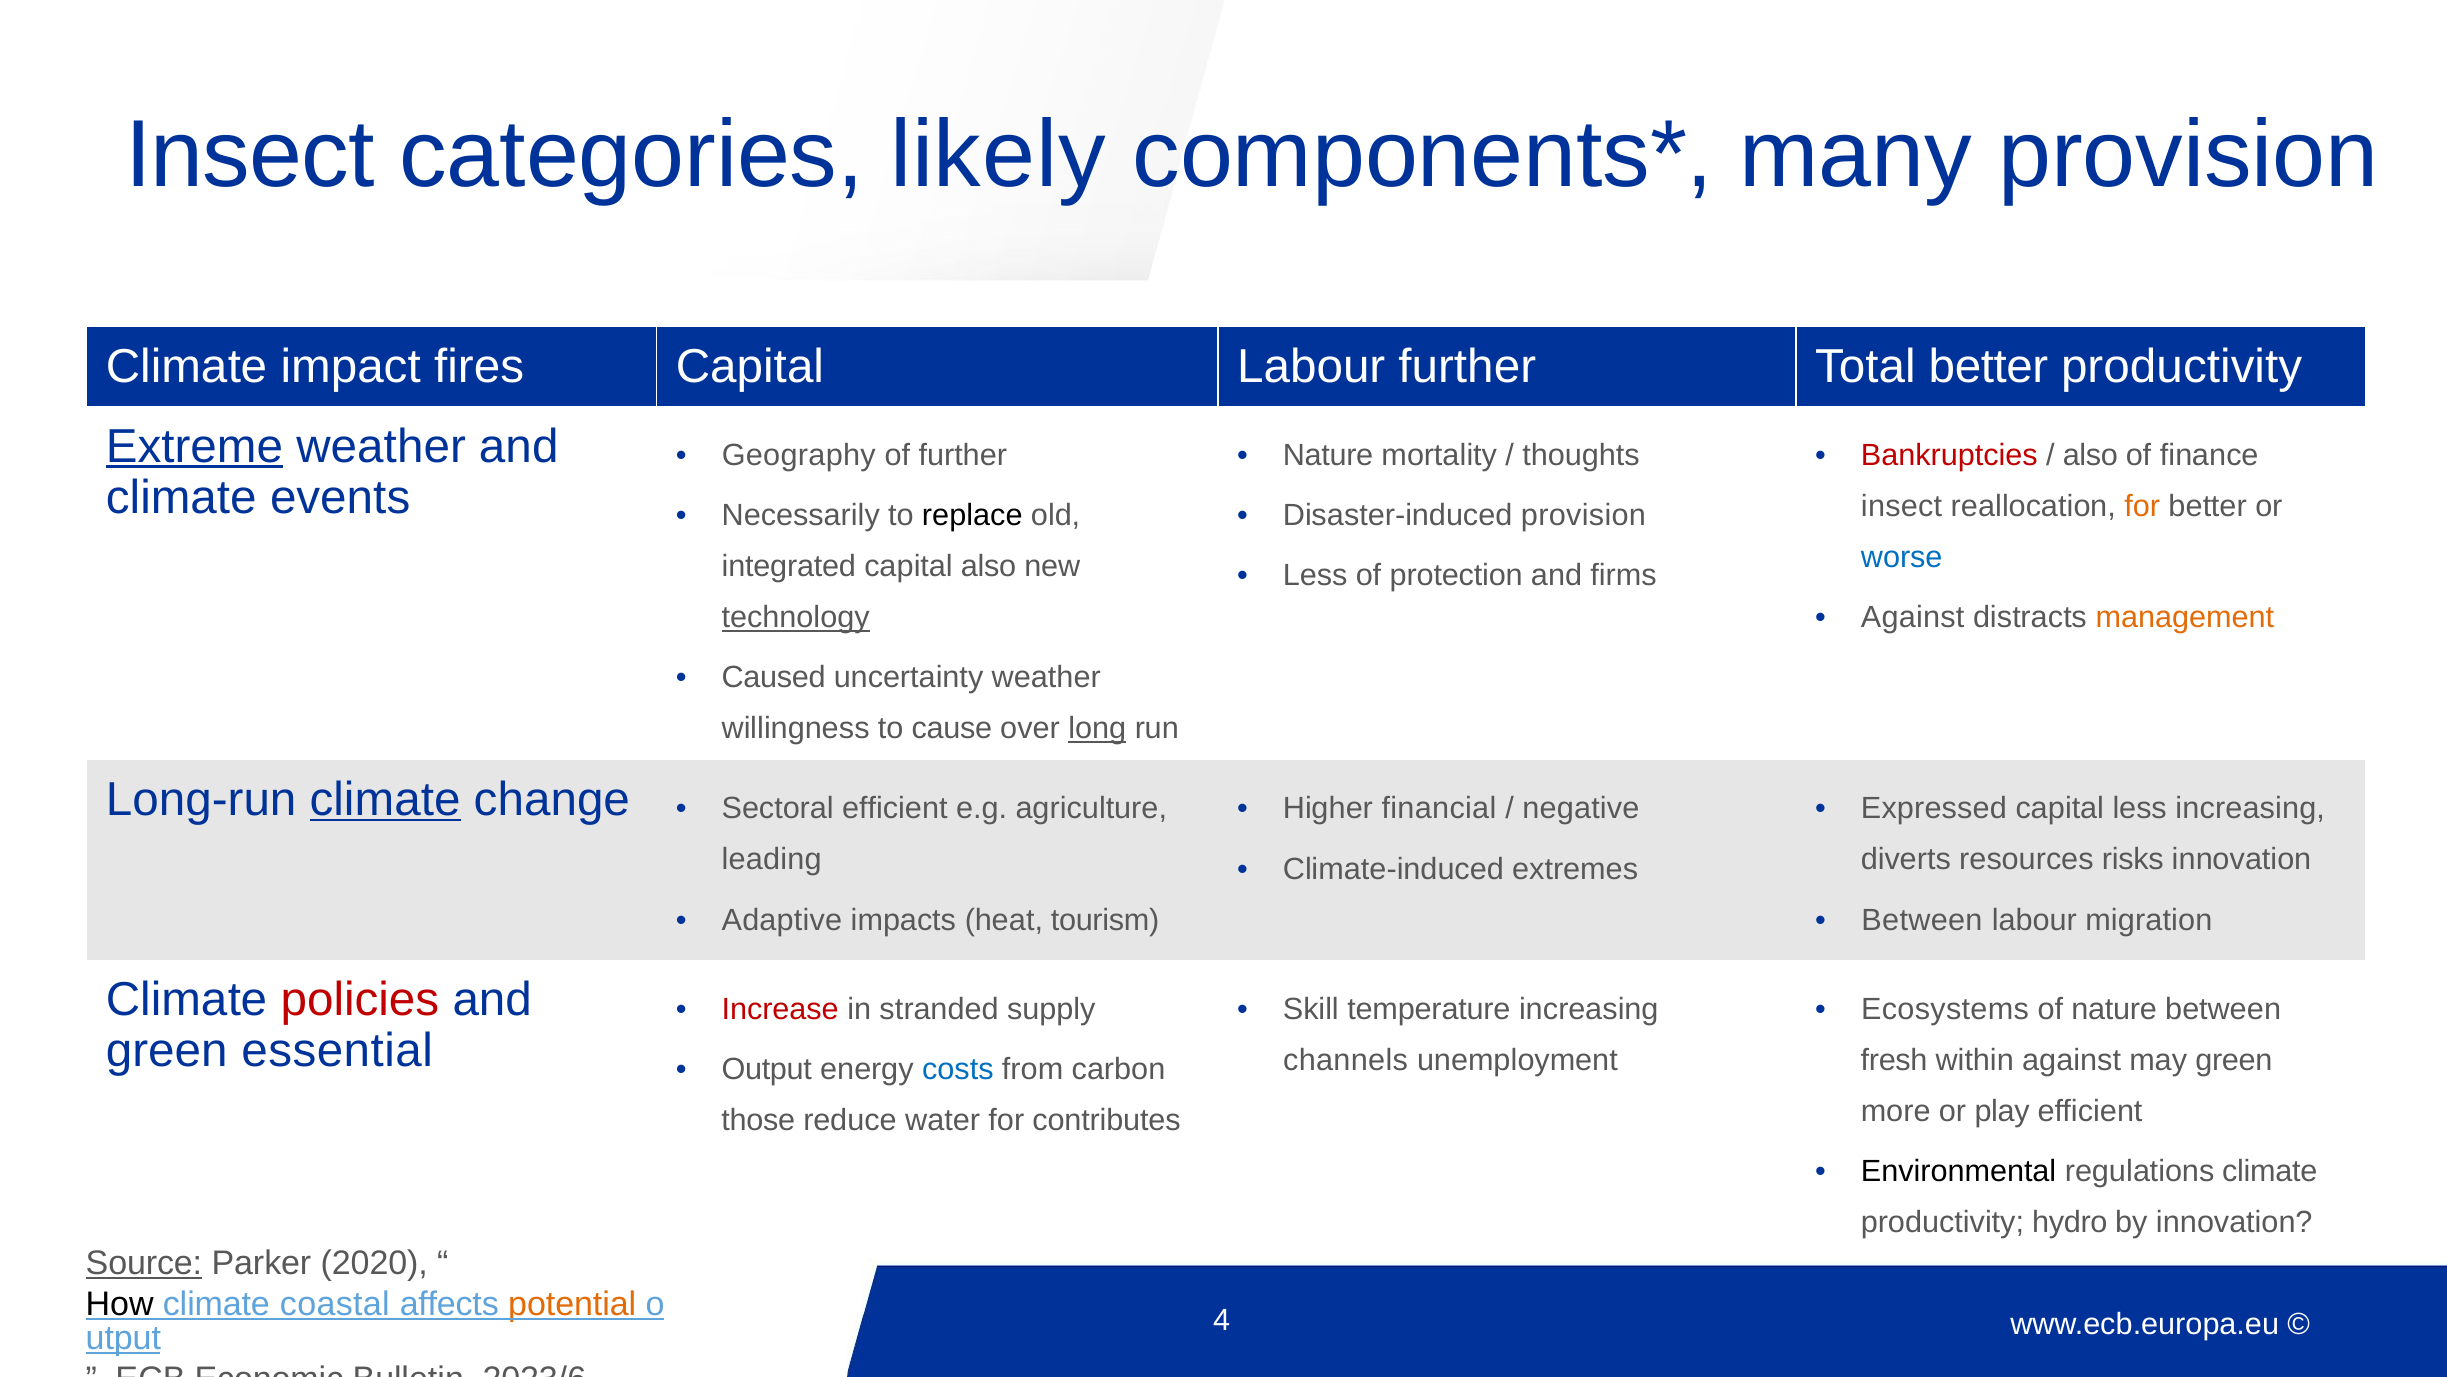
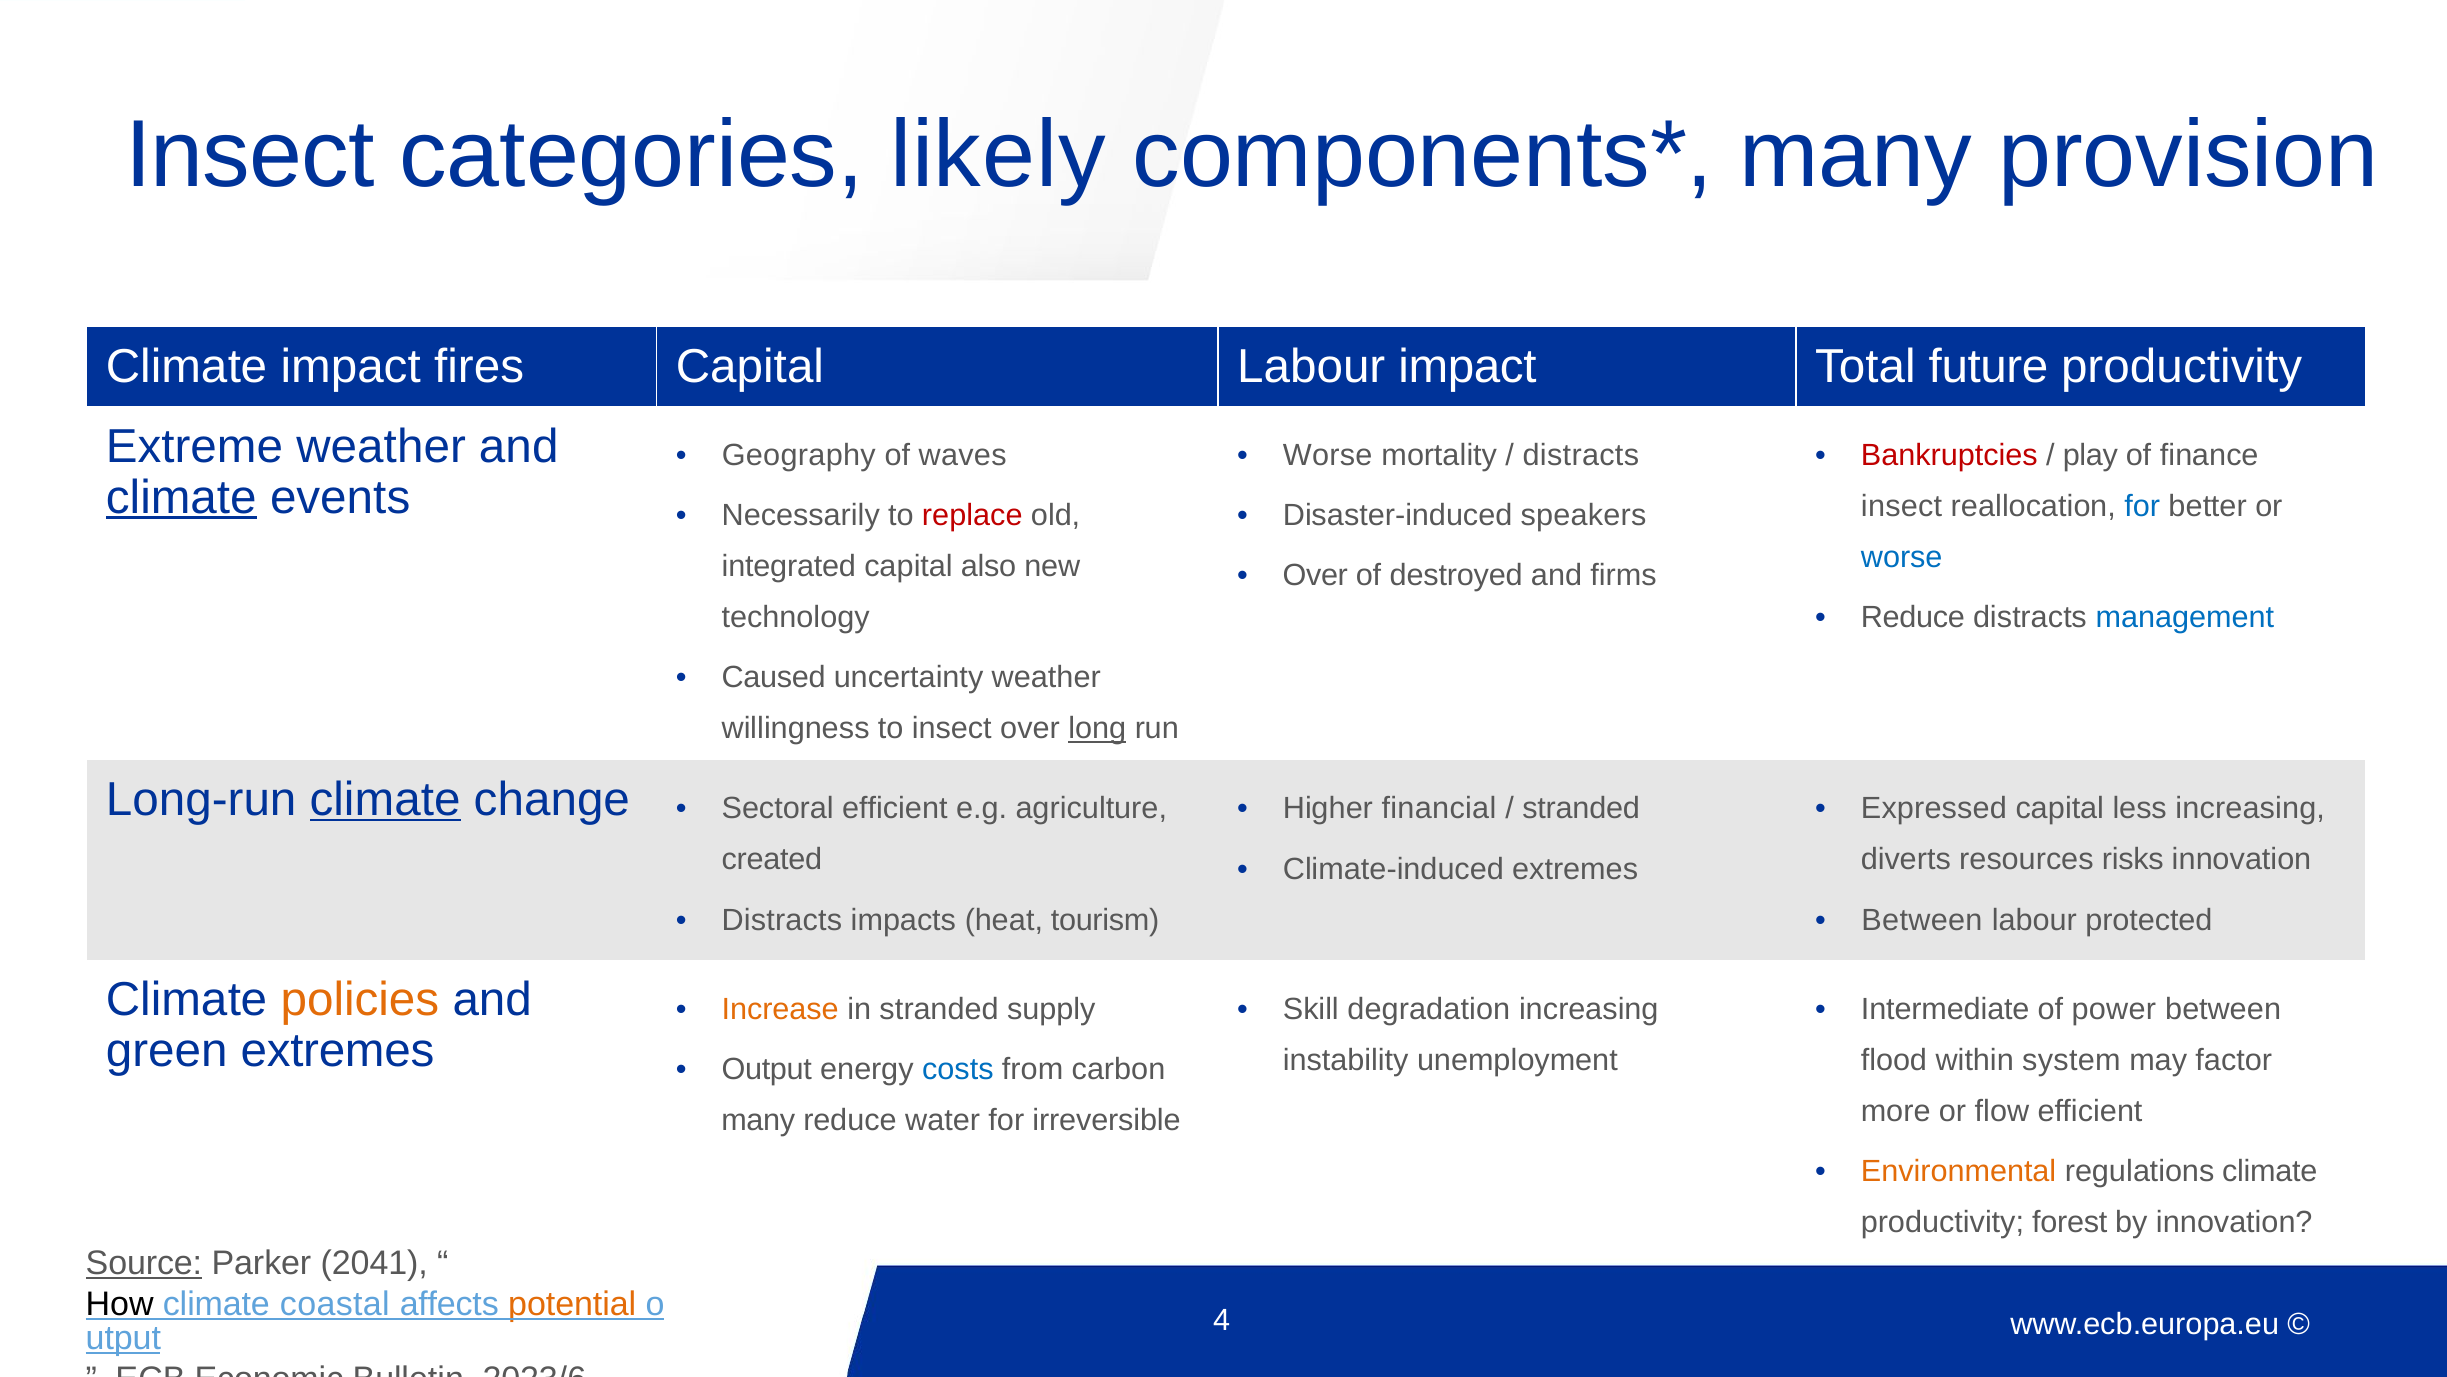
Labour further: further -> impact
Total better: better -> future
Extreme underline: present -> none
of further: further -> waves
Nature at (1328, 455): Nature -> Worse
thoughts at (1581, 455): thoughts -> distracts
also at (2090, 455): also -> play
climate at (181, 497) underline: none -> present
for at (2142, 506) colour: orange -> blue
replace colour: black -> red
Disaster-induced provision: provision -> speakers
Less at (1315, 576): Less -> Over
protection: protection -> destroyed
technology underline: present -> none
Against at (1913, 617): Against -> Reduce
management colour: orange -> blue
to cause: cause -> insect
negative at (1581, 808): negative -> stranded
leading: leading -> created
Adaptive at (782, 920): Adaptive -> Distracts
migration: migration -> protected
policies colour: red -> orange
Increase colour: red -> orange
temperature: temperature -> degradation
Ecosystems: Ecosystems -> Intermediate
of nature: nature -> power
green essential: essential -> extremes
channels: channels -> instability
fresh: fresh -> flood
within against: against -> system
may green: green -> factor
play: play -> flow
those at (758, 1120): those -> many
contributes: contributes -> irreversible
Environmental colour: black -> orange
hydro: hydro -> forest
2020: 2020 -> 2041
